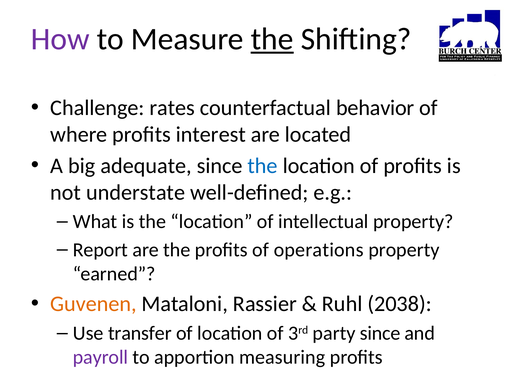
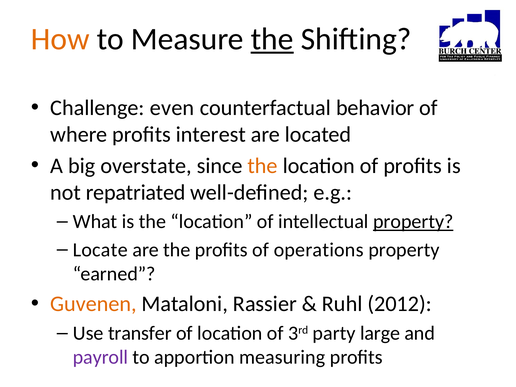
How colour: purple -> orange
rates: rates -> even
adequate: adequate -> overstate
the at (263, 166) colour: blue -> orange
understate: understate -> repatriated
property at (413, 222) underline: none -> present
Report: Report -> Locate
2038: 2038 -> 2012
party since: since -> large
